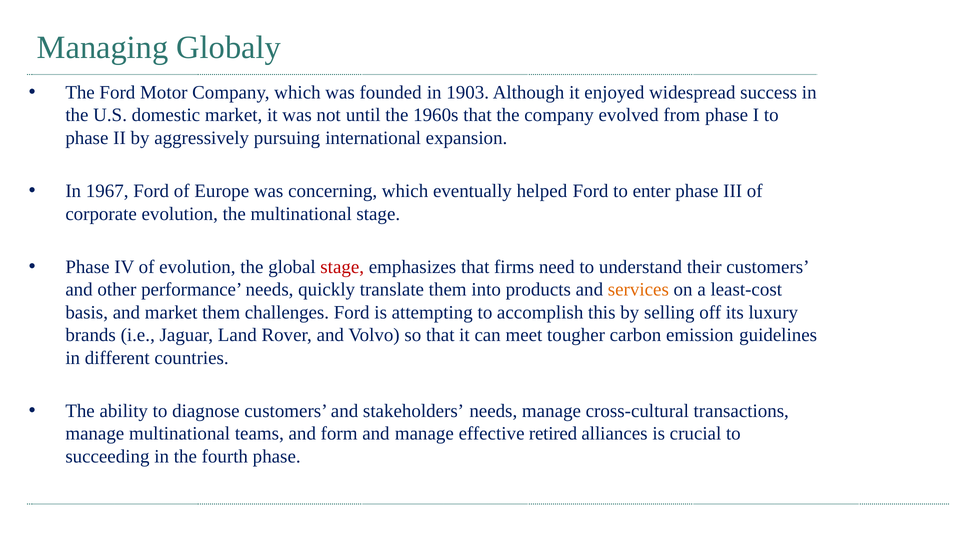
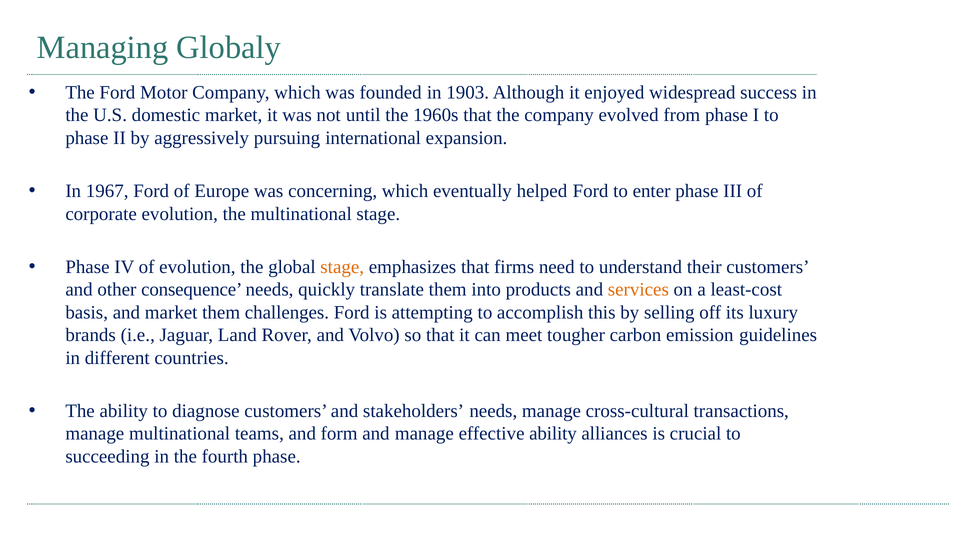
stage at (342, 267) colour: red -> orange
performance: performance -> consequence
effective retired: retired -> ability
